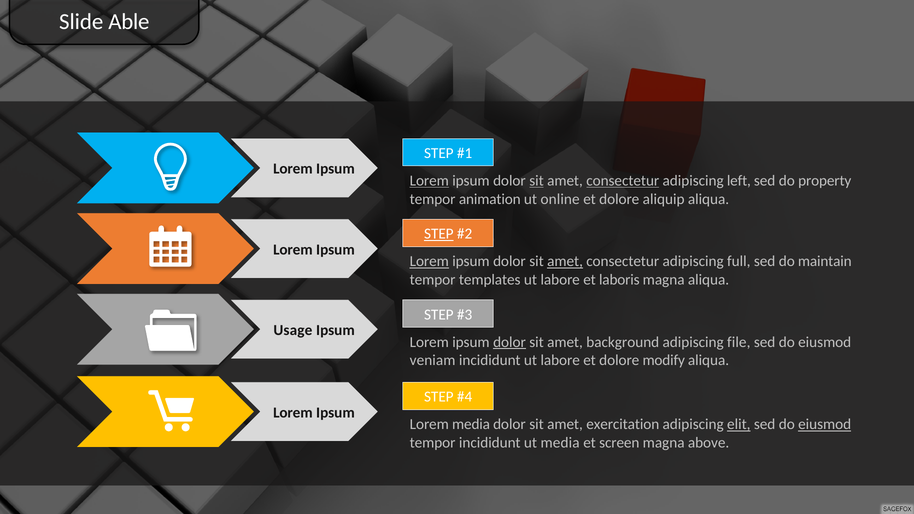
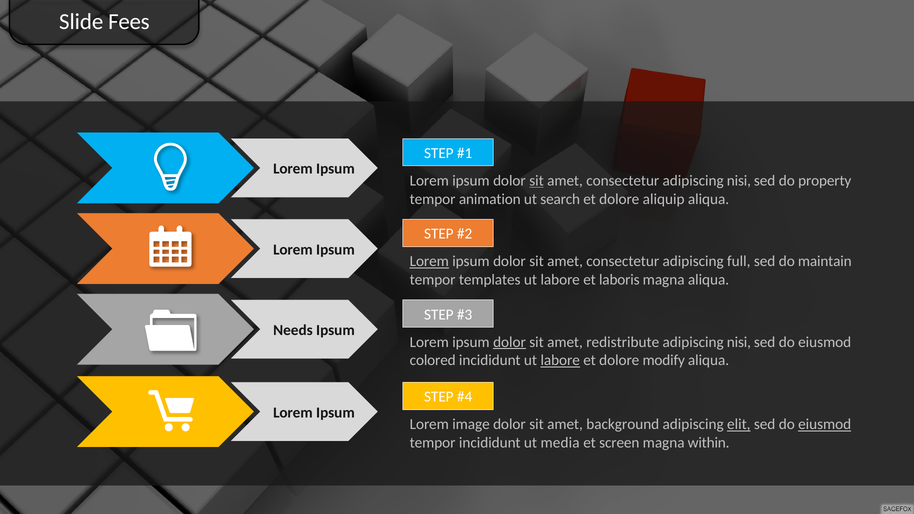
Able: Able -> Fees
Lorem at (429, 181) underline: present -> none
consectetur at (623, 181) underline: present -> none
left at (739, 181): left -> nisi
online: online -> search
STEP at (439, 234) underline: present -> none
amet at (565, 261) underline: present -> none
Usage: Usage -> Needs
background: background -> redistribute
file at (739, 342): file -> nisi
veniam: veniam -> colored
labore at (560, 360) underline: none -> present
Lorem media: media -> image
exercitation: exercitation -> background
above: above -> within
